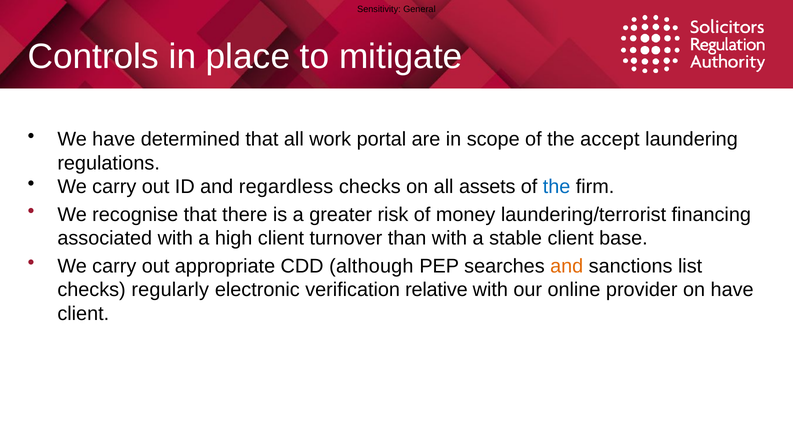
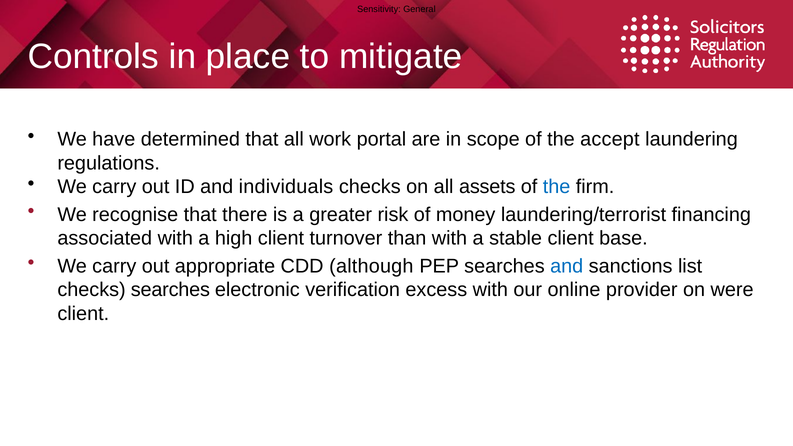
regardless: regardless -> individuals
and at (567, 266) colour: orange -> blue
checks regularly: regularly -> searches
relative: relative -> excess
on have: have -> were
